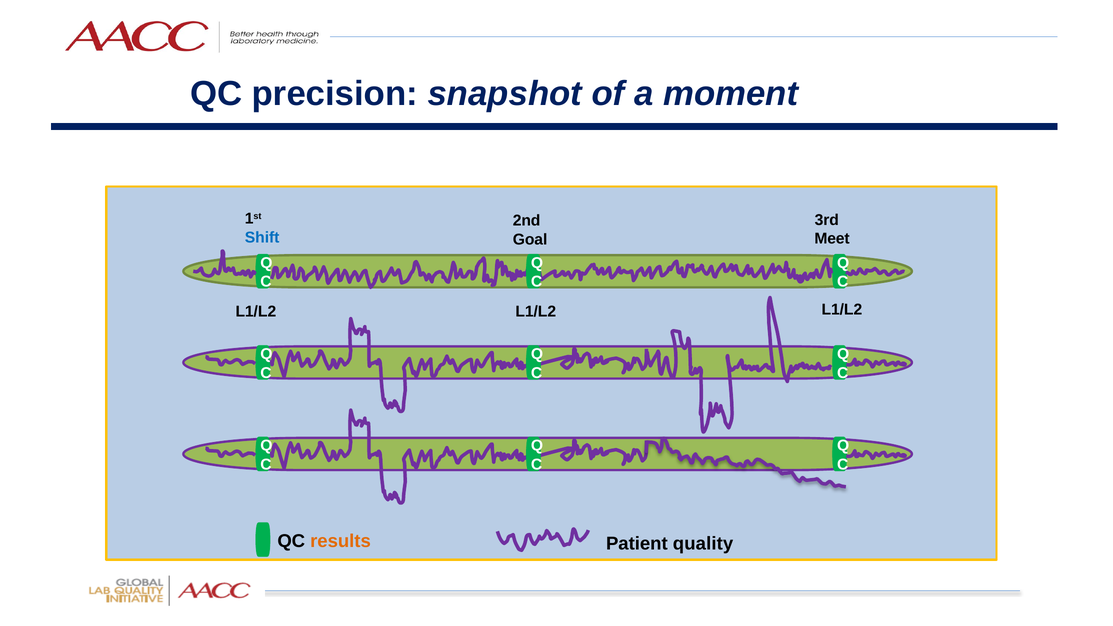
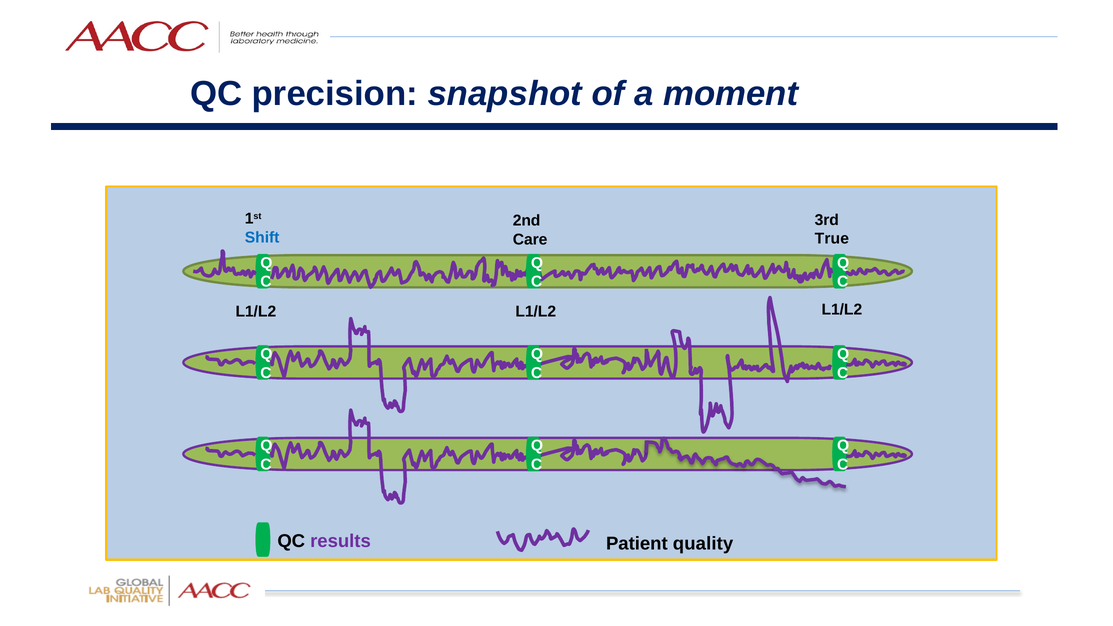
Meet: Meet -> True
Goal: Goal -> Care
results colour: orange -> purple
